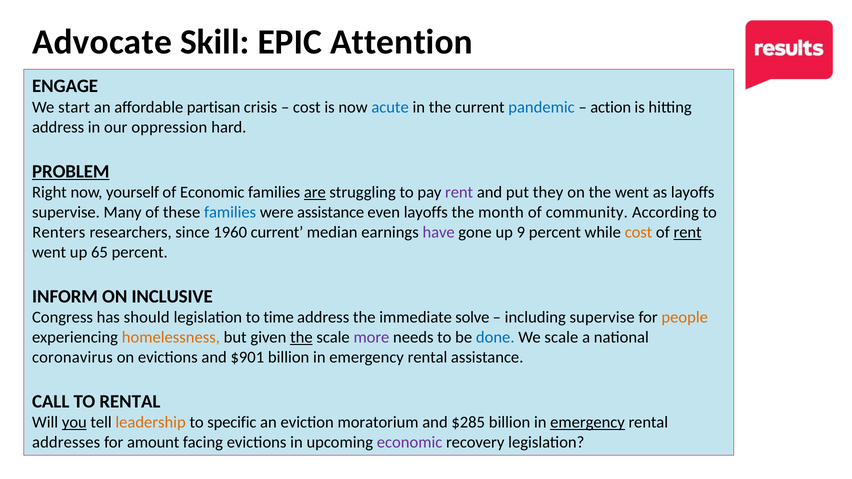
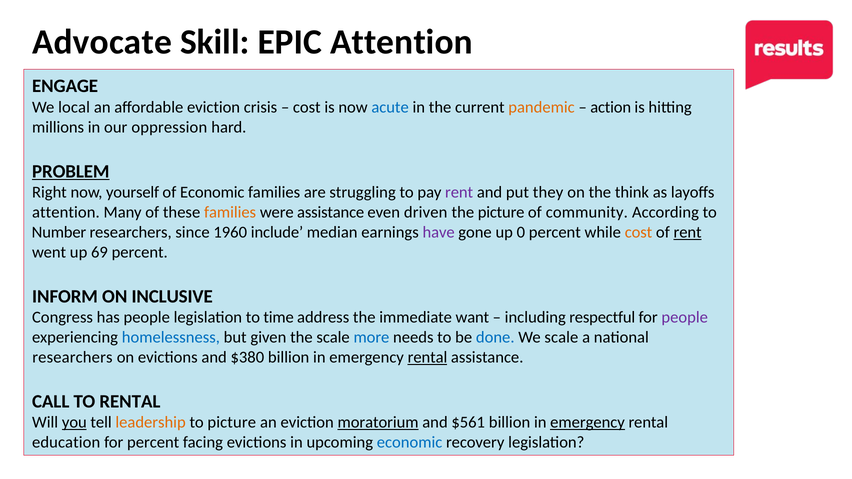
start: start -> local
affordable partisan: partisan -> eviction
pandemic colour: blue -> orange
address at (58, 127): address -> millions
are underline: present -> none
the went: went -> think
supervise at (66, 212): supervise -> attention
families at (230, 212) colour: blue -> orange
even layoffs: layoffs -> driven
the month: month -> picture
Renters: Renters -> Number
1960 current: current -> include
9: 9 -> 0
65: 65 -> 69
has should: should -> people
solve: solve -> want
including supervise: supervise -> respectful
people at (685, 318) colour: orange -> purple
homelessness colour: orange -> blue
the at (301, 337) underline: present -> none
more colour: purple -> blue
coronavirus at (72, 357): coronavirus -> researchers
$901: $901 -> $380
rental at (427, 357) underline: none -> present
to specific: specific -> picture
moratorium underline: none -> present
$285: $285 -> $561
addresses: addresses -> education
for amount: amount -> percent
economic at (410, 443) colour: purple -> blue
